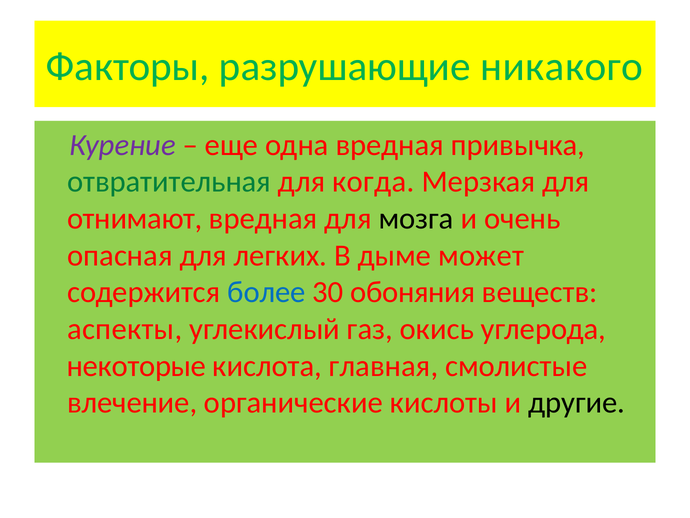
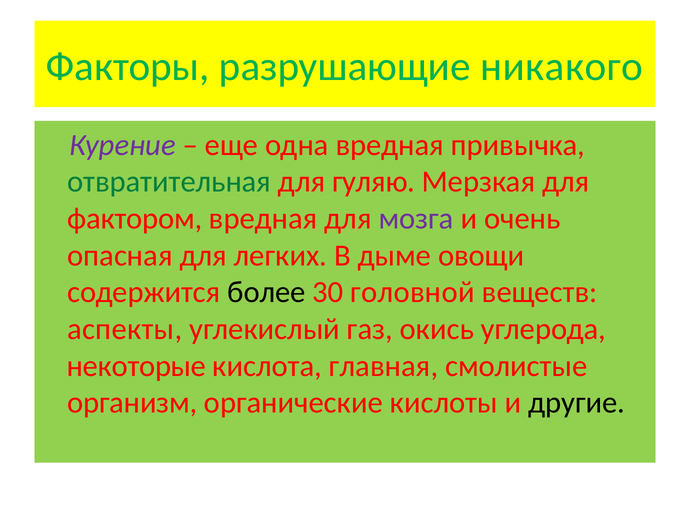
когда: когда -> гуляю
отнимают: отнимают -> фактором
мозга colour: black -> purple
может: может -> овощи
более colour: blue -> black
обоняния: обоняния -> головной
влечение: влечение -> организм
